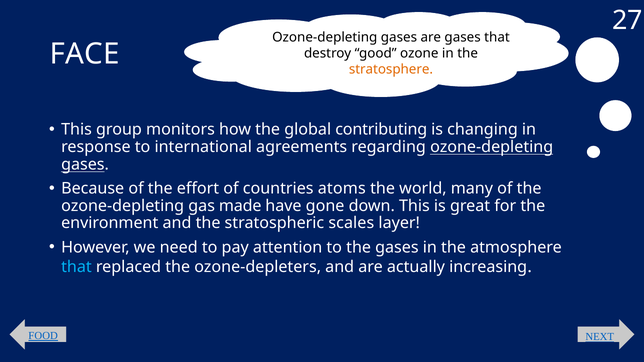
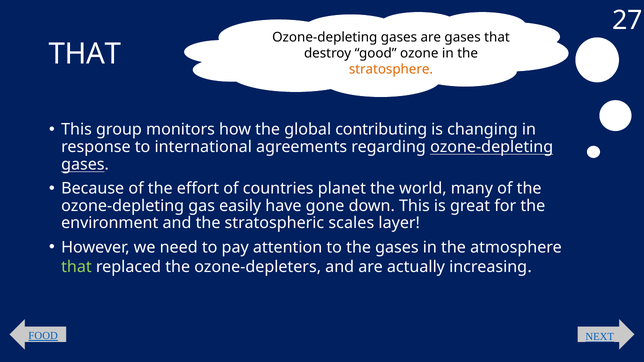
FACE at (85, 54): FACE -> THAT
atoms: atoms -> planet
made: made -> easily
that at (76, 267) colour: light blue -> light green
